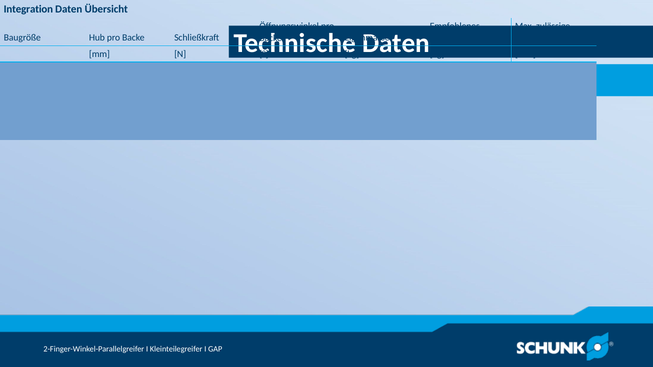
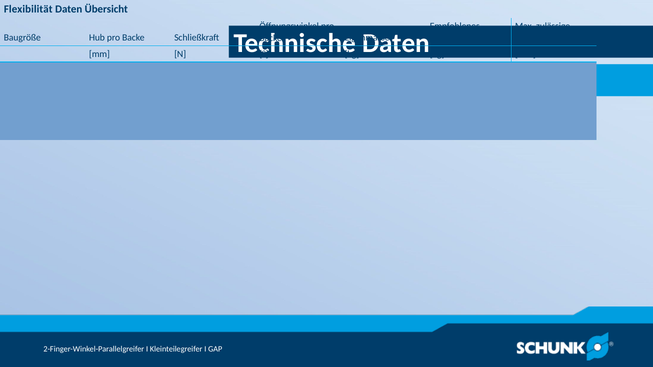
Integration: Integration -> Flexibilität
